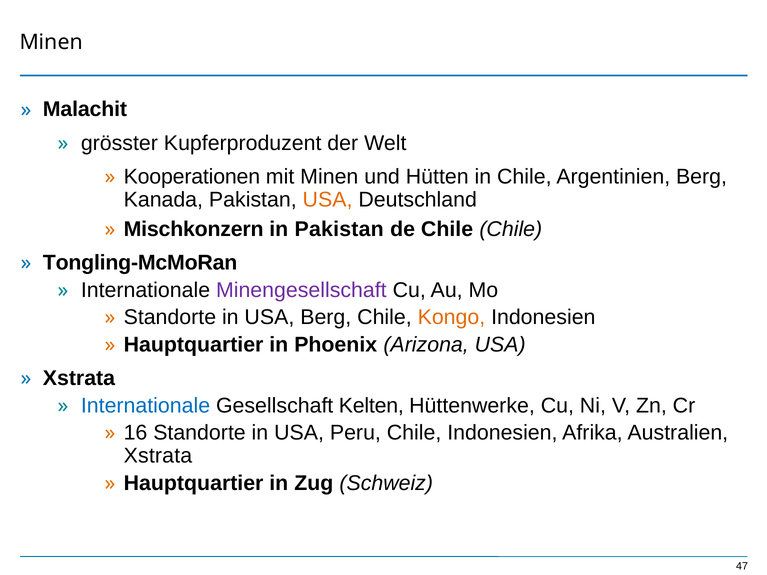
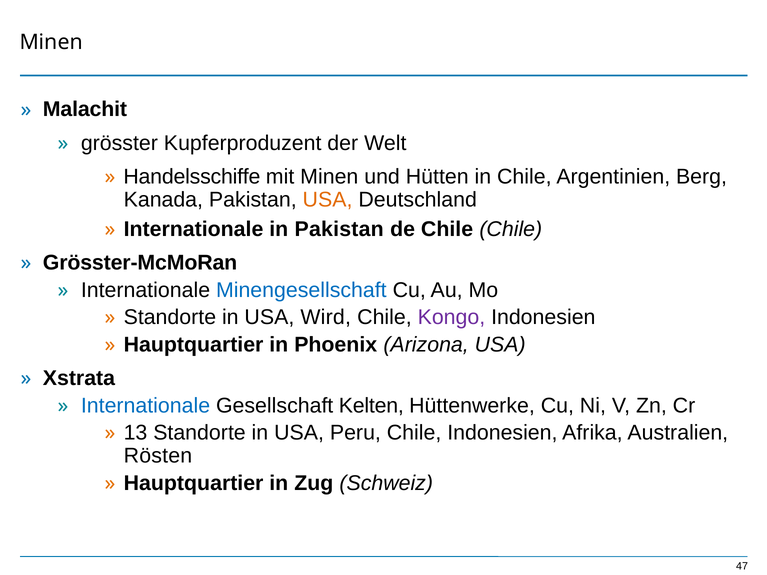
Kooperationen: Kooperationen -> Handelsschiffe
Mischkonzern at (194, 229): Mischkonzern -> Internationale
Tongling-McMoRan: Tongling-McMoRan -> Grösster-McMoRan
Minengesellschaft colour: purple -> blue
USA Berg: Berg -> Wird
Kongo colour: orange -> purple
16: 16 -> 13
Xstrata at (158, 456): Xstrata -> Rösten
